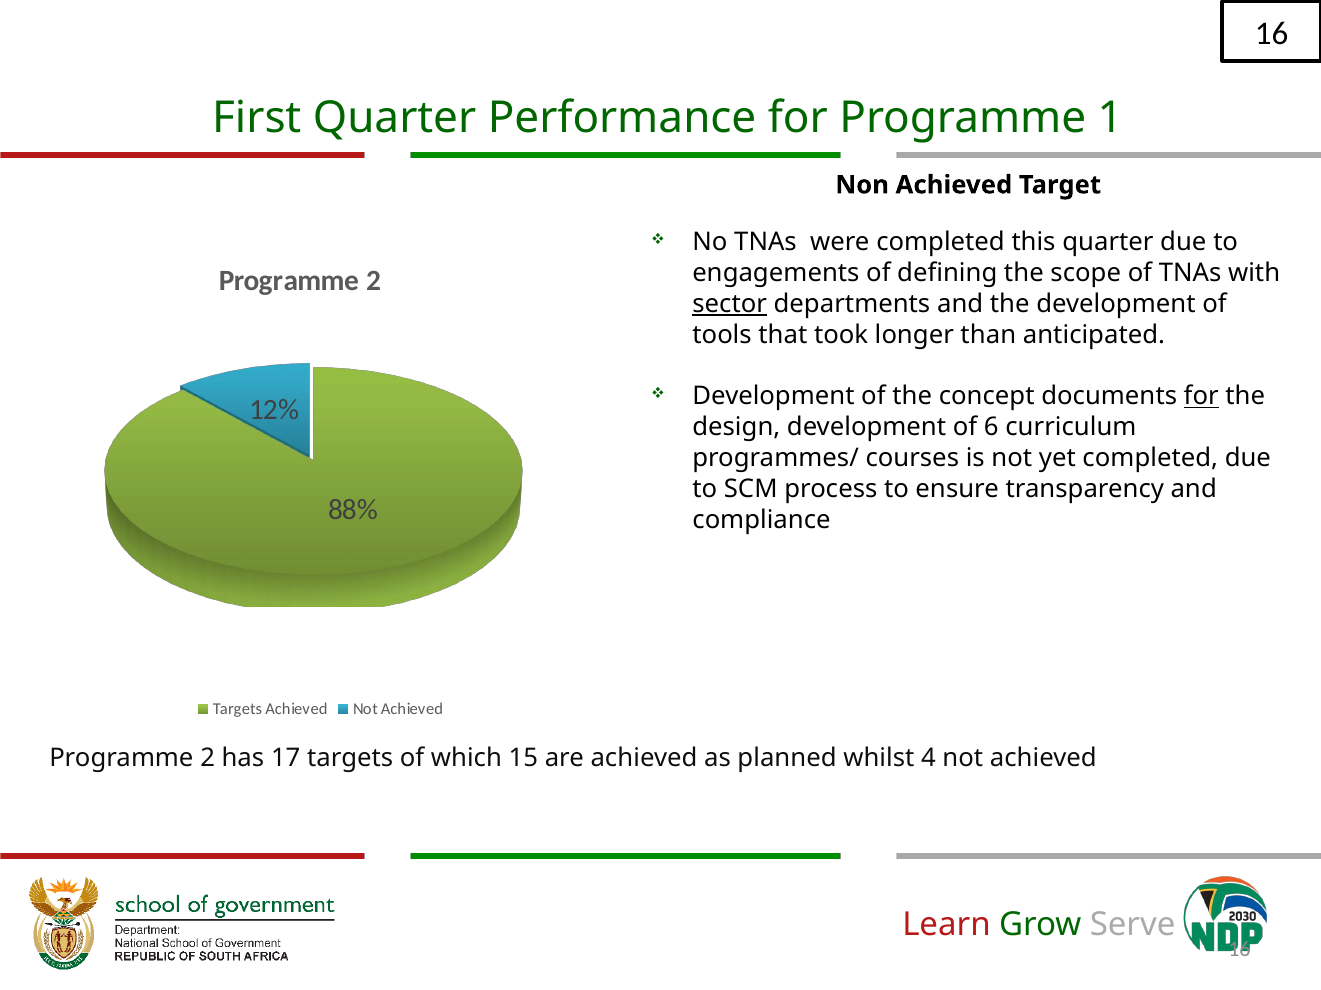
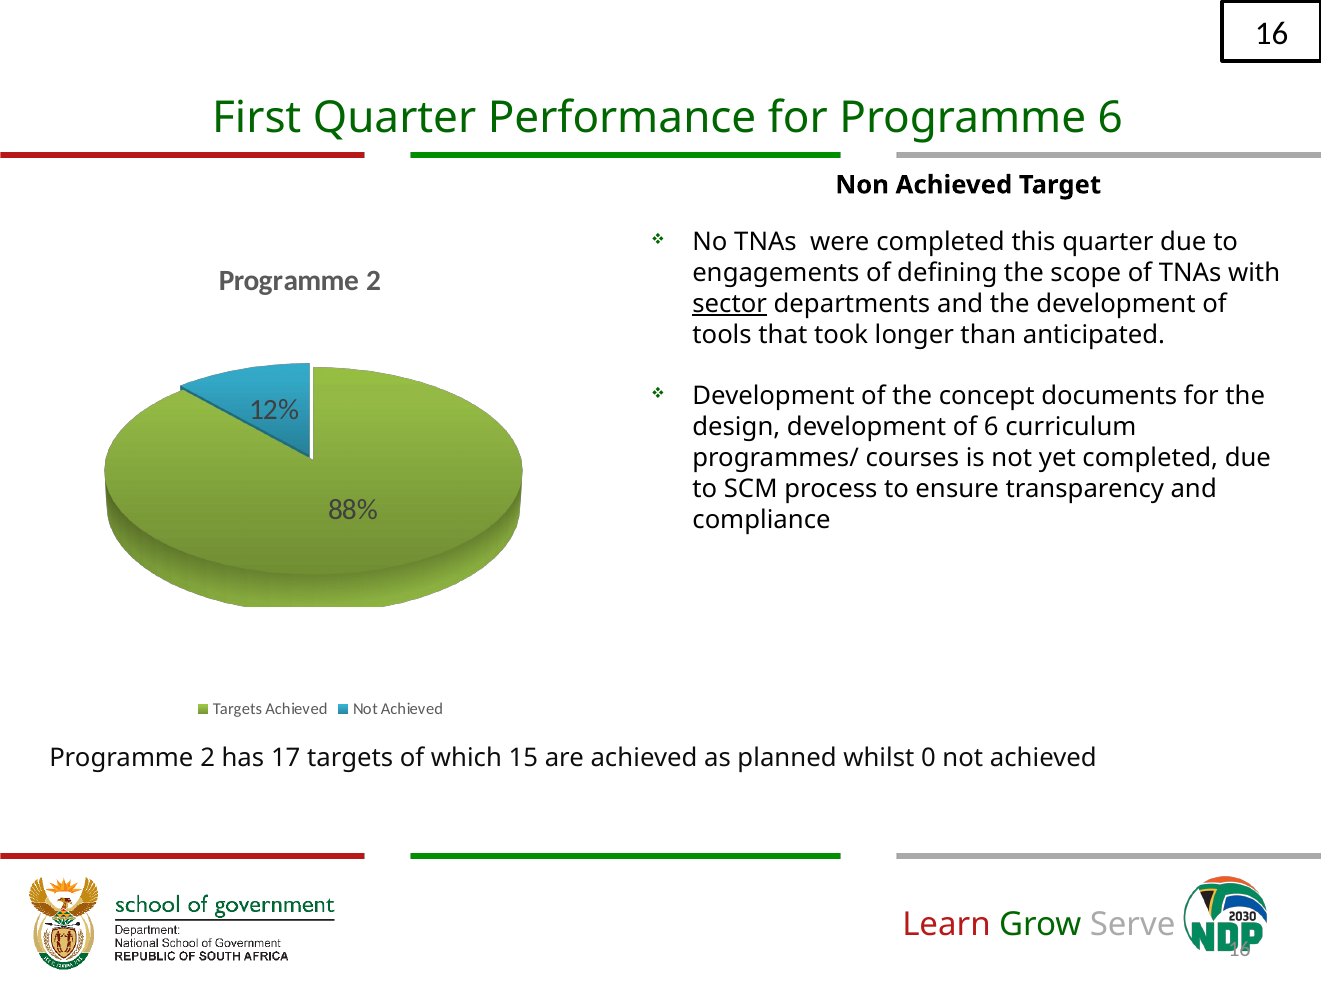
Programme 1: 1 -> 6
for at (1201, 397) underline: present -> none
4: 4 -> 0
